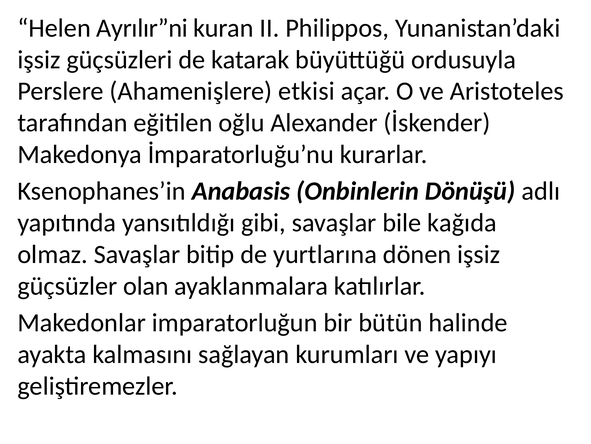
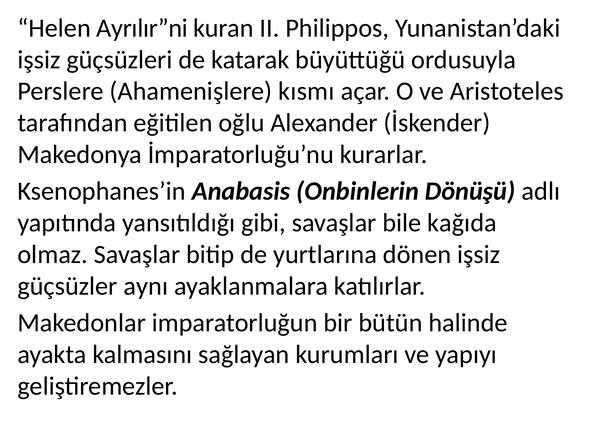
etkisi: etkisi -> kısmı
olan: olan -> aynı
